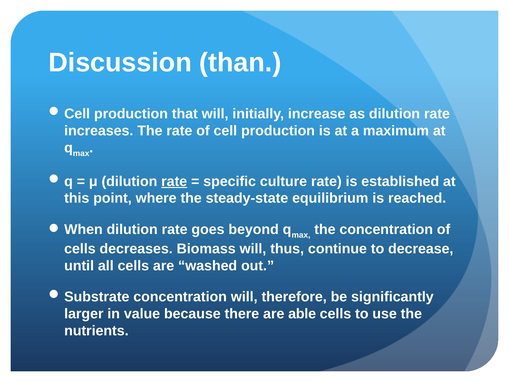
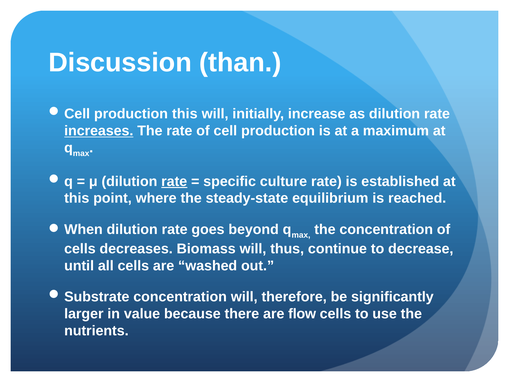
production that: that -> this
increases underline: none -> present
able: able -> flow
